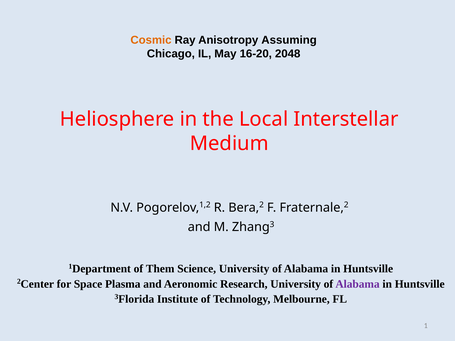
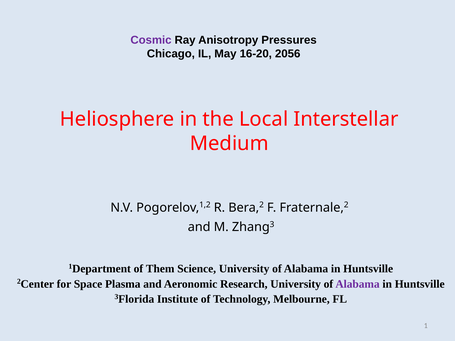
Cosmic colour: orange -> purple
Assuming: Assuming -> Pressures
2048: 2048 -> 2056
